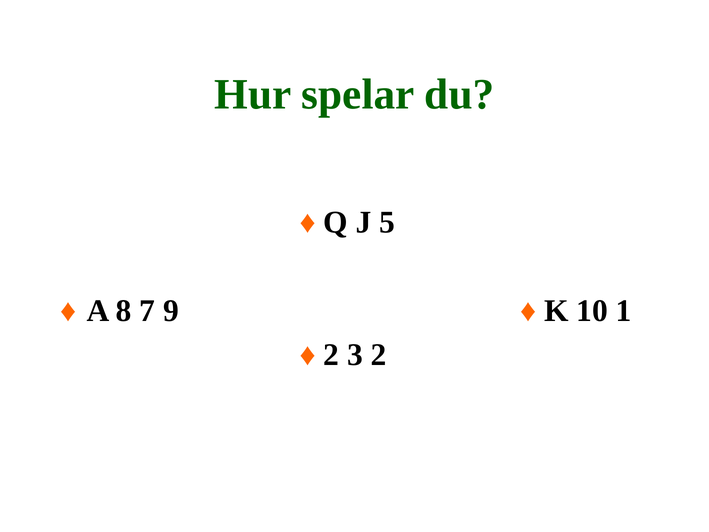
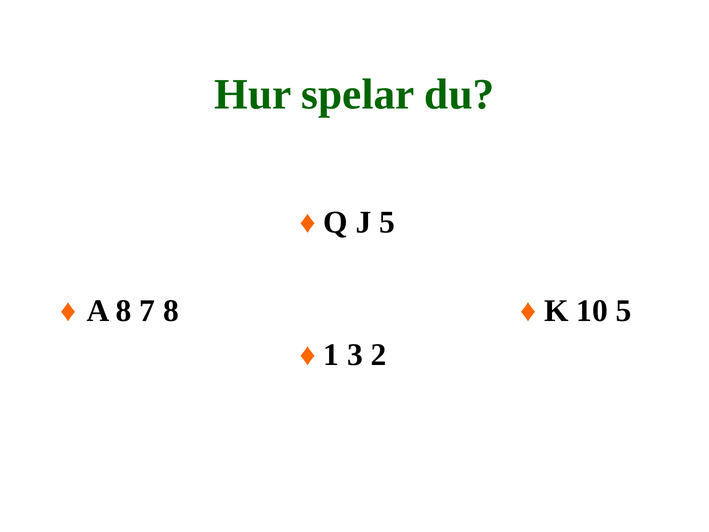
7 9: 9 -> 8
10 1: 1 -> 5
2 at (331, 355): 2 -> 1
